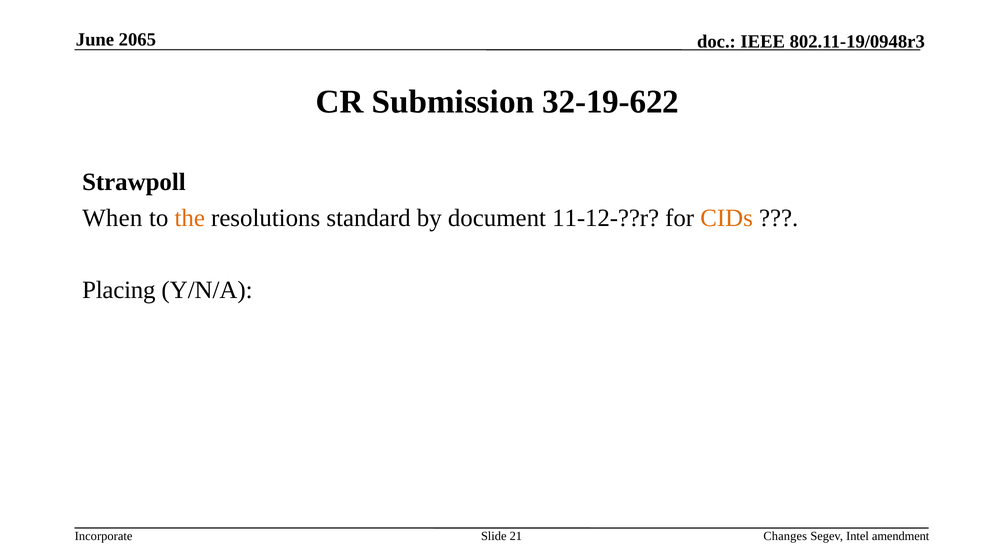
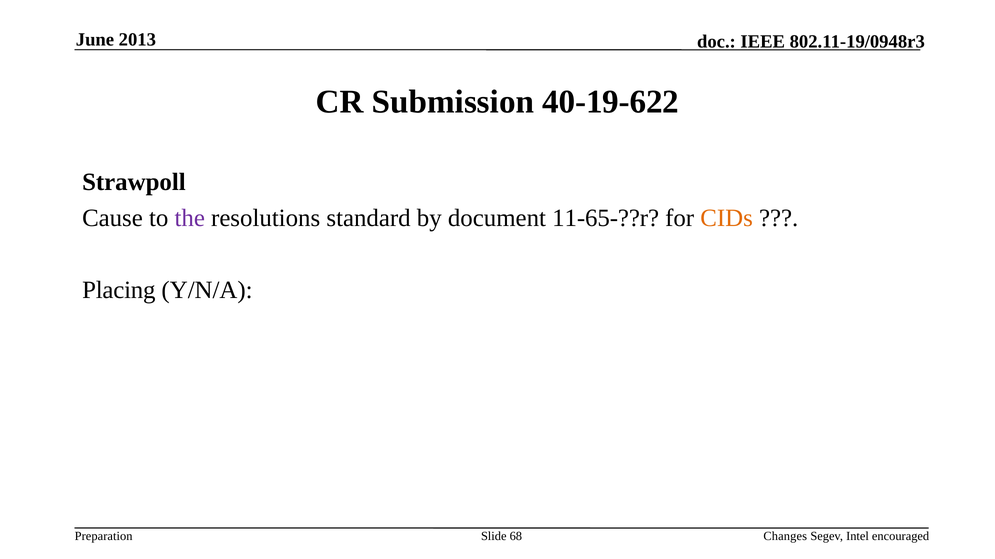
2065: 2065 -> 2013
32-19-622: 32-19-622 -> 40-19-622
When: When -> Cause
the colour: orange -> purple
11-12-??r: 11-12-??r -> 11-65-??r
Incorporate: Incorporate -> Preparation
21: 21 -> 68
amendment: amendment -> encouraged
